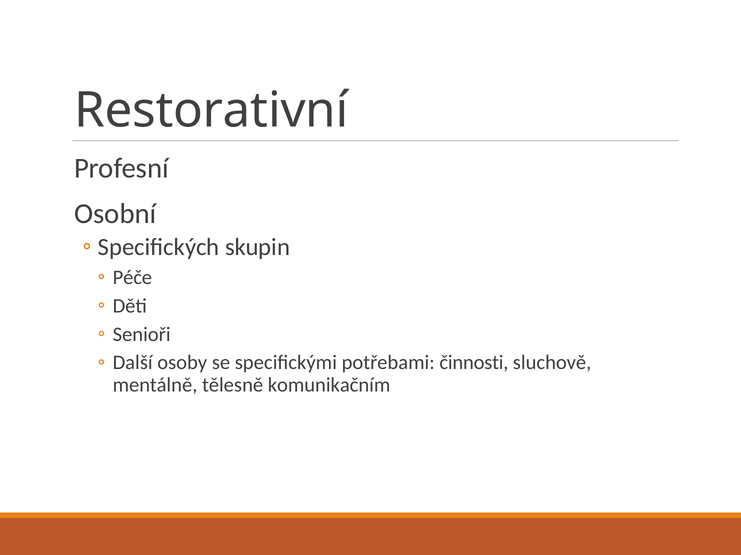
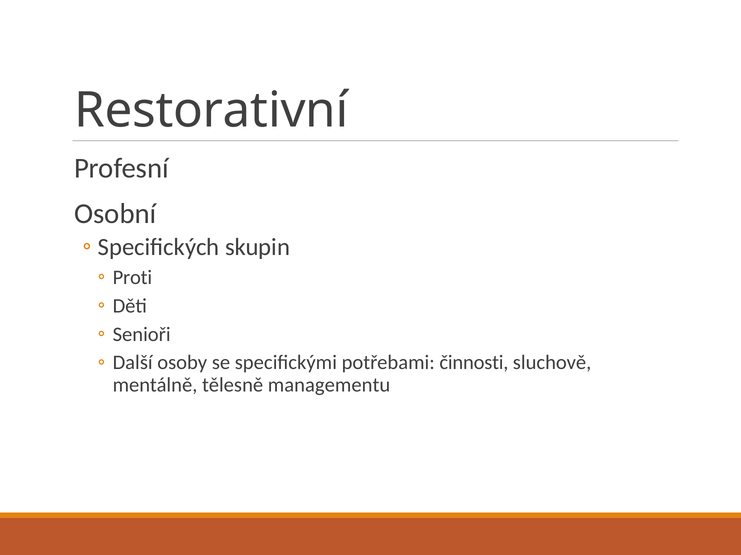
Péče: Péče -> Proti
komunikačním: komunikačním -> managementu
